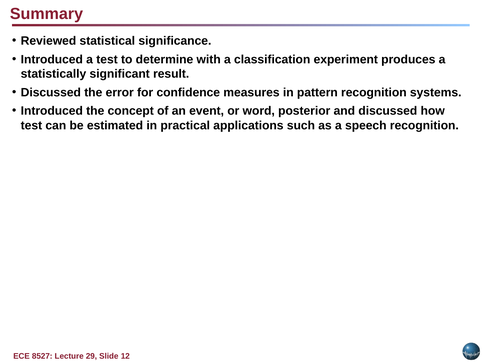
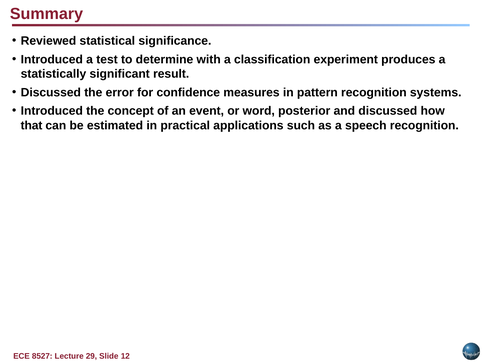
test at (31, 125): test -> that
